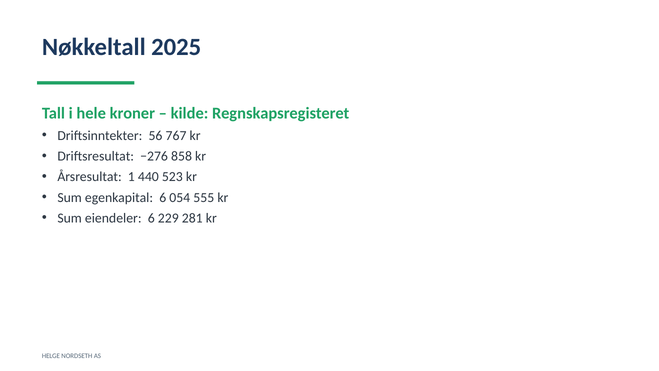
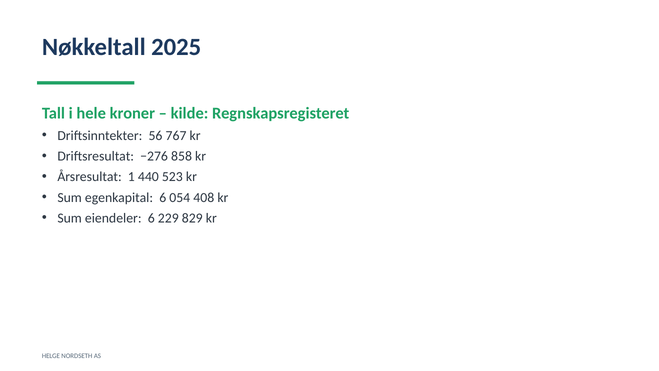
555: 555 -> 408
281: 281 -> 829
